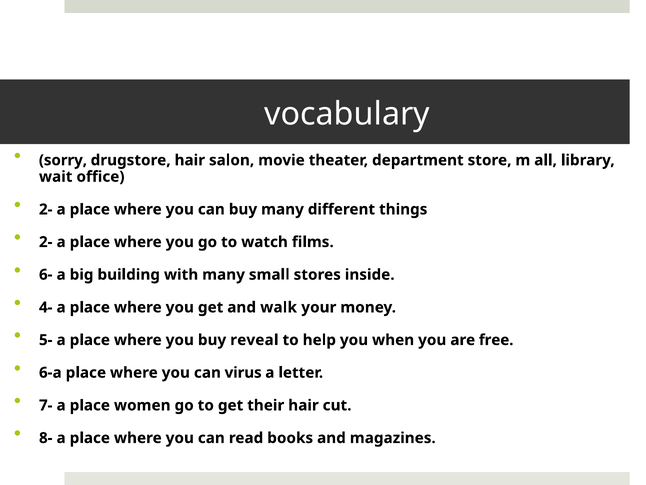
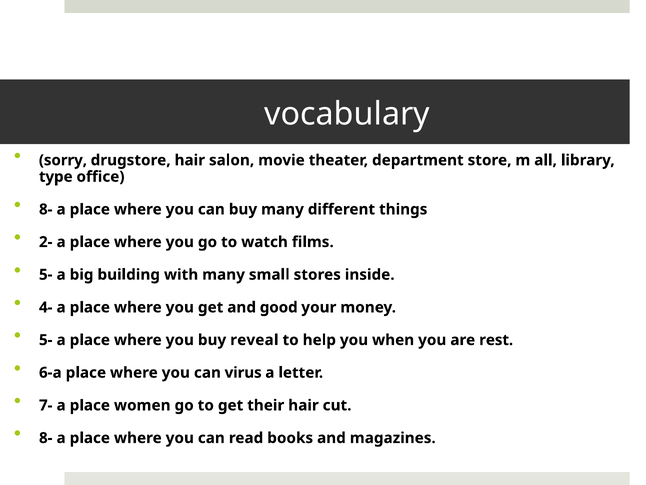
wait: wait -> type
2- at (46, 209): 2- -> 8-
6- at (46, 274): 6- -> 5-
walk: walk -> good
free: free -> rest
